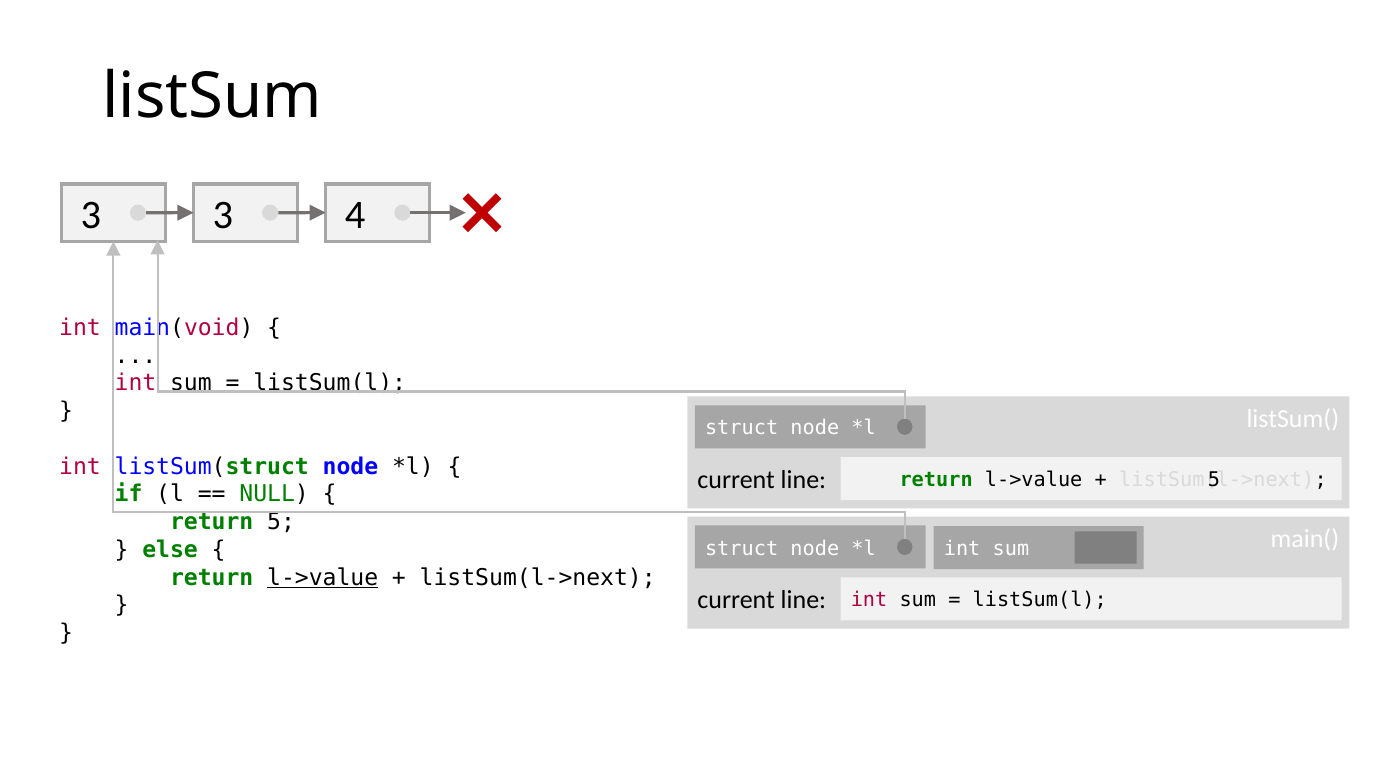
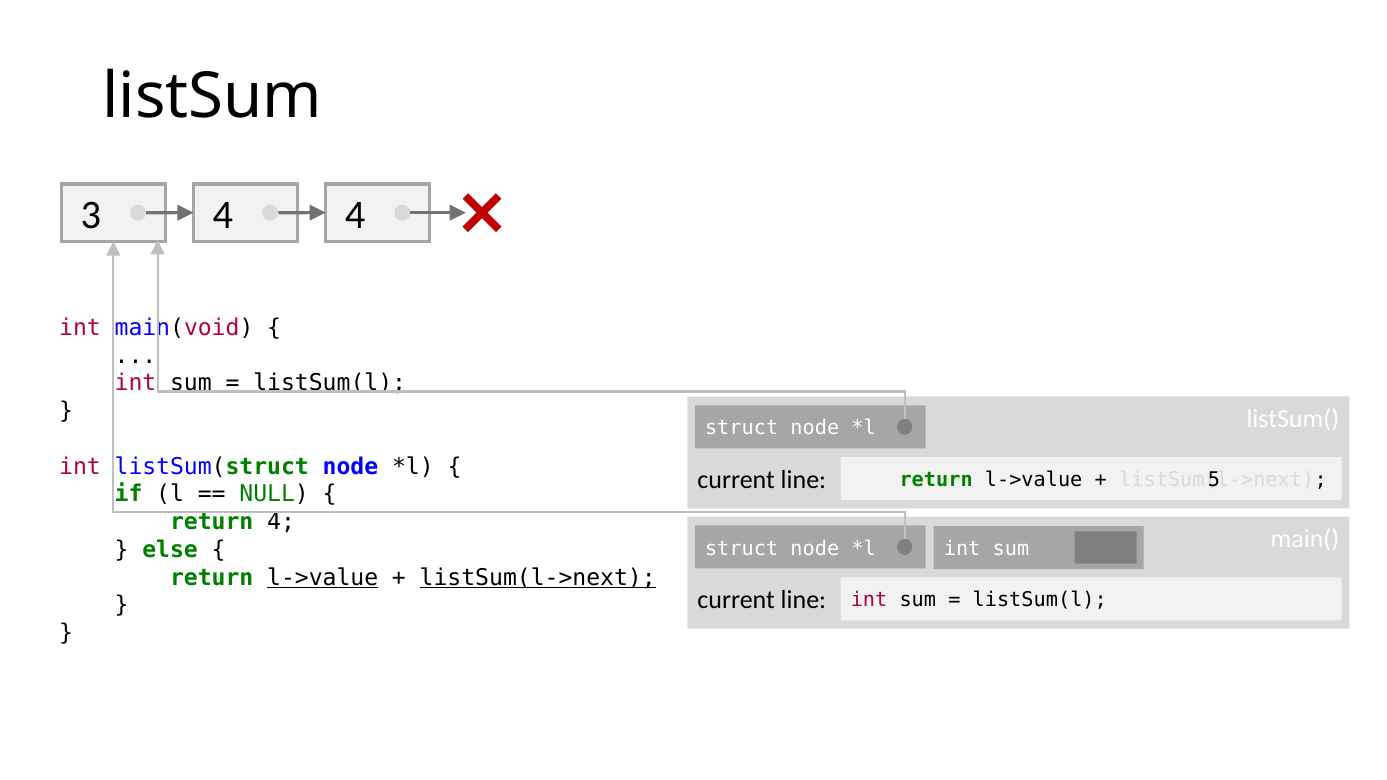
3 3: 3 -> 4
return 5: 5 -> 4
listSum(l->next at (538, 578) underline: none -> present
